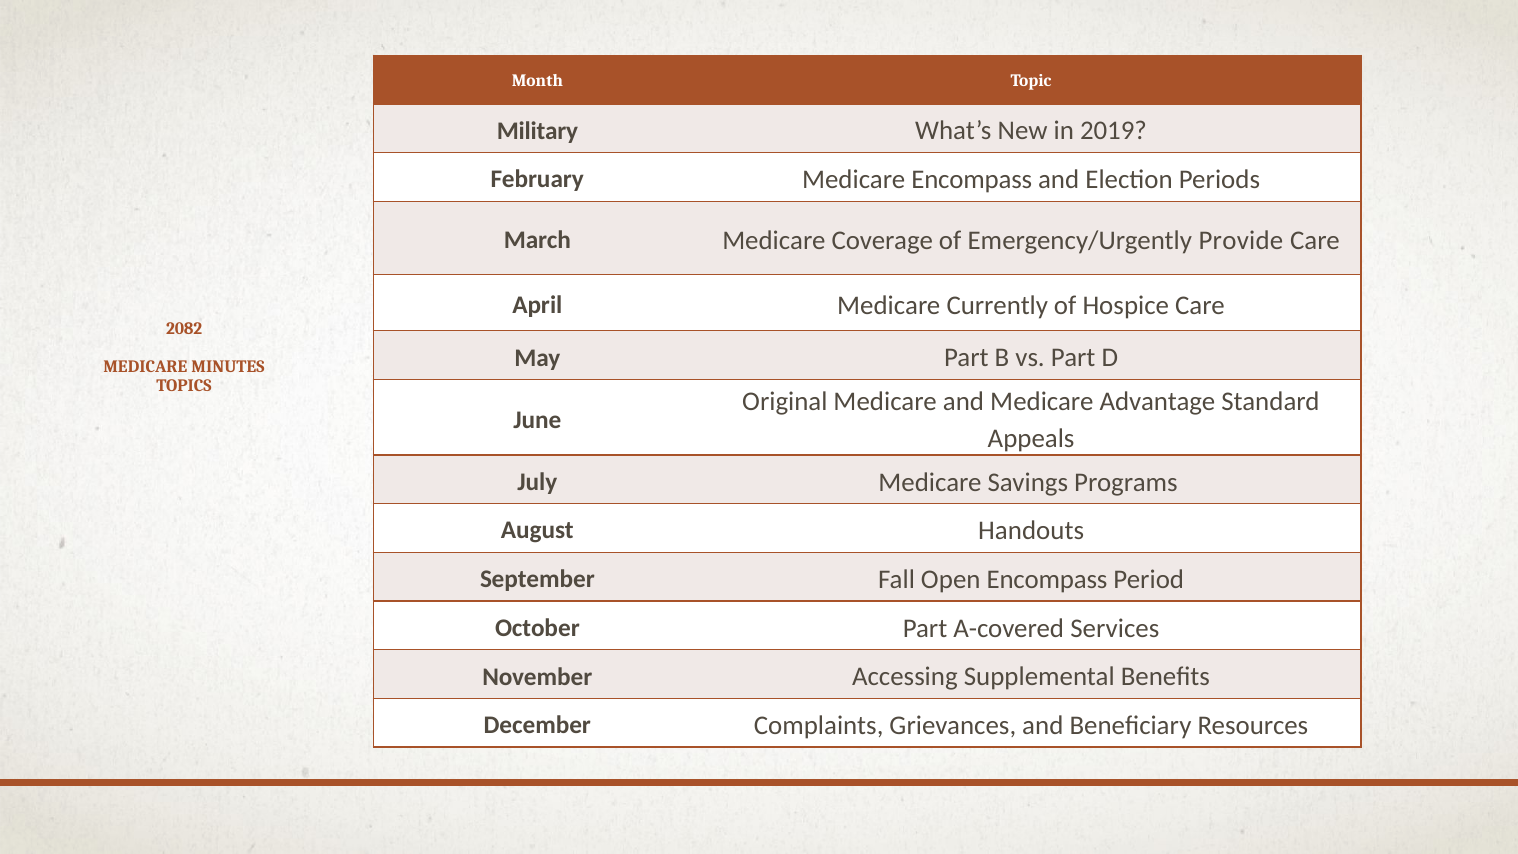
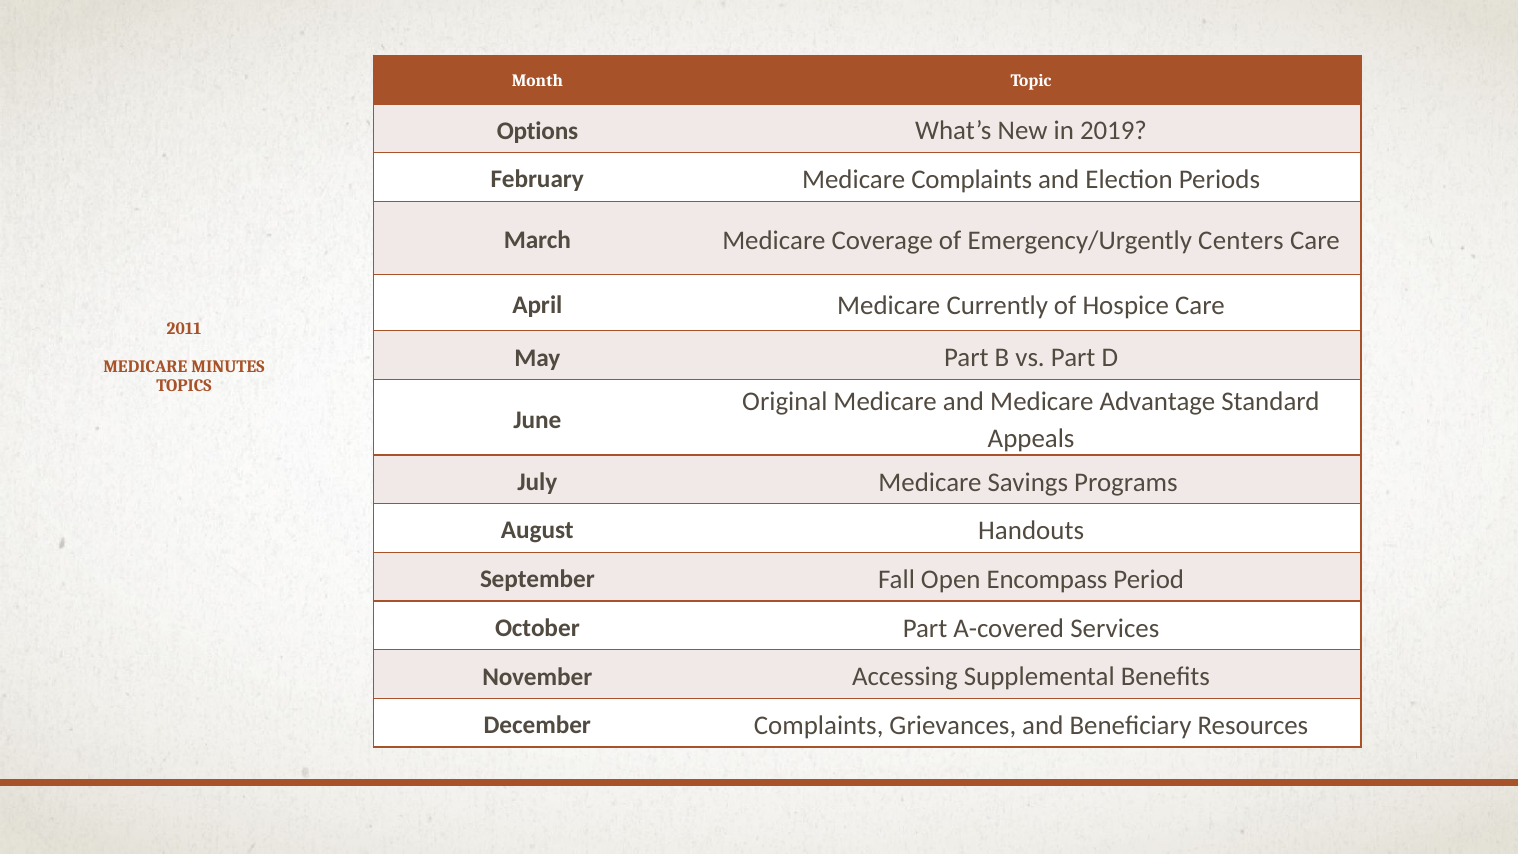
Military: Military -> Options
Medicare Encompass: Encompass -> Complaints
Provide: Provide -> Centers
2082: 2082 -> 2011
